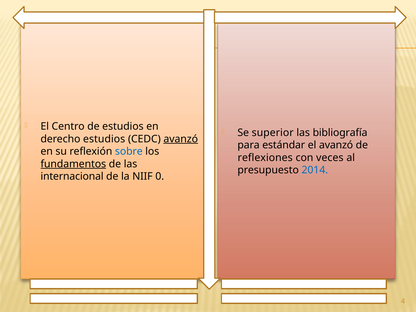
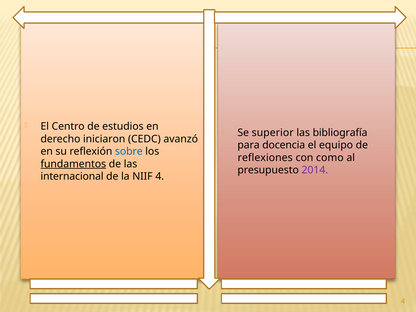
derecho estudios: estudios -> iniciaron
avanzó at (181, 139) underline: present -> none
estándar: estándar -> docencia
el avanzó: avanzó -> equipo
veces: veces -> como
2014 colour: blue -> purple
NIIF 0: 0 -> 4
